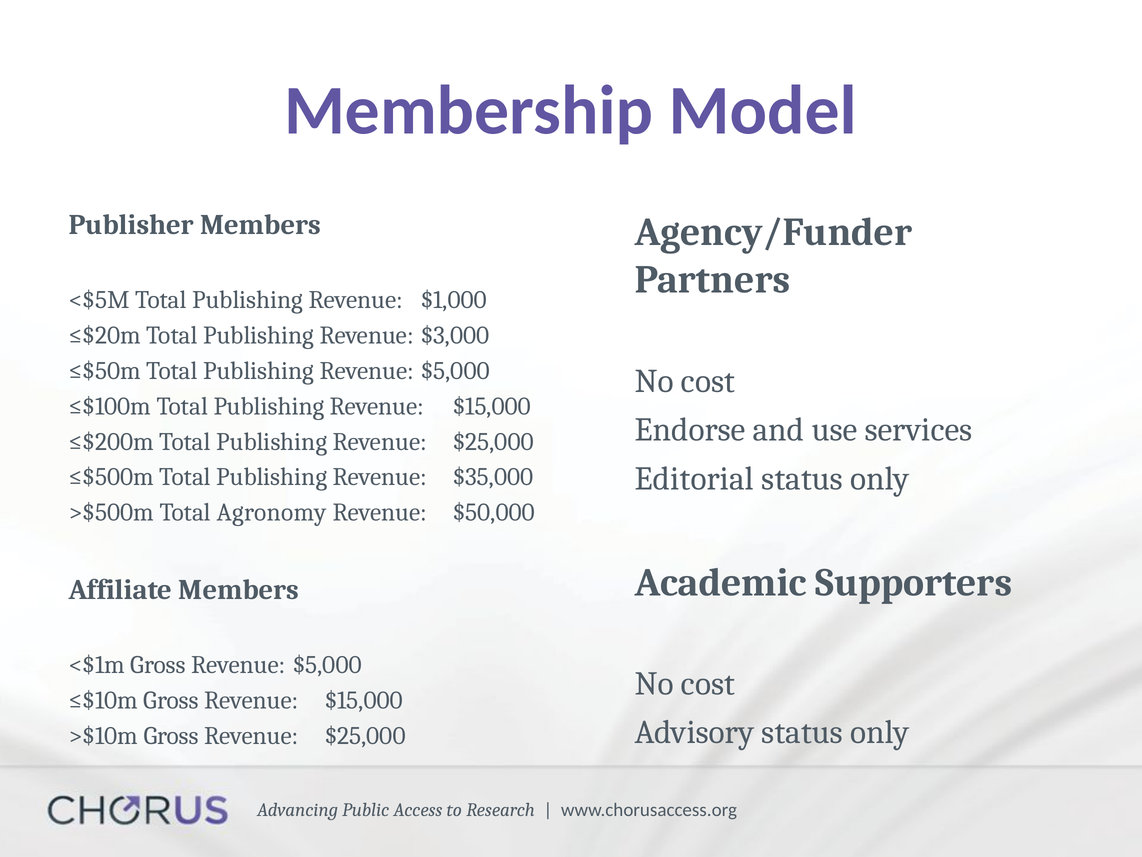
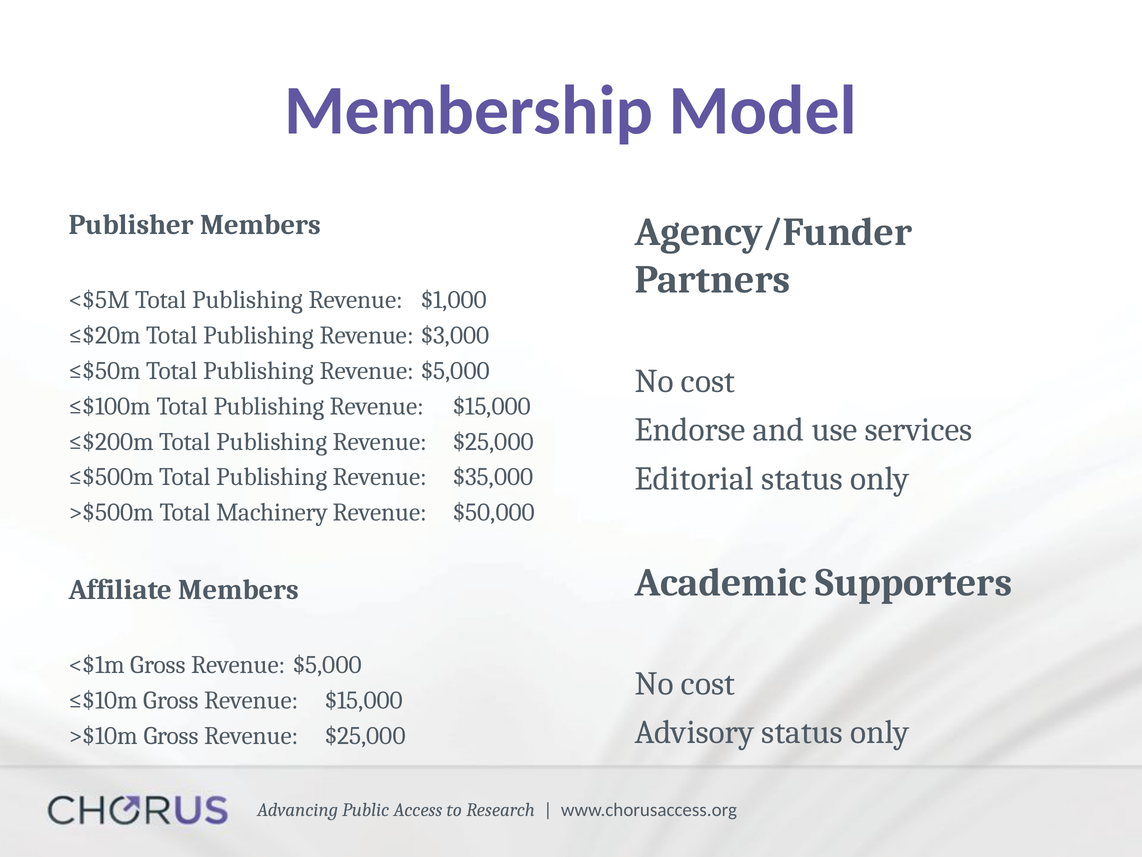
Agronomy: Agronomy -> Machinery
